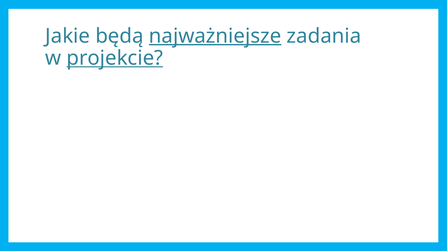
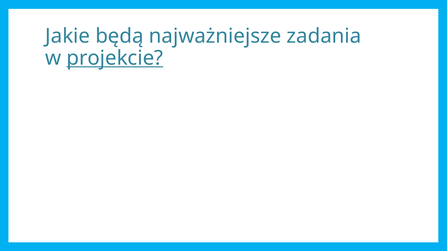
najważniejsze underline: present -> none
